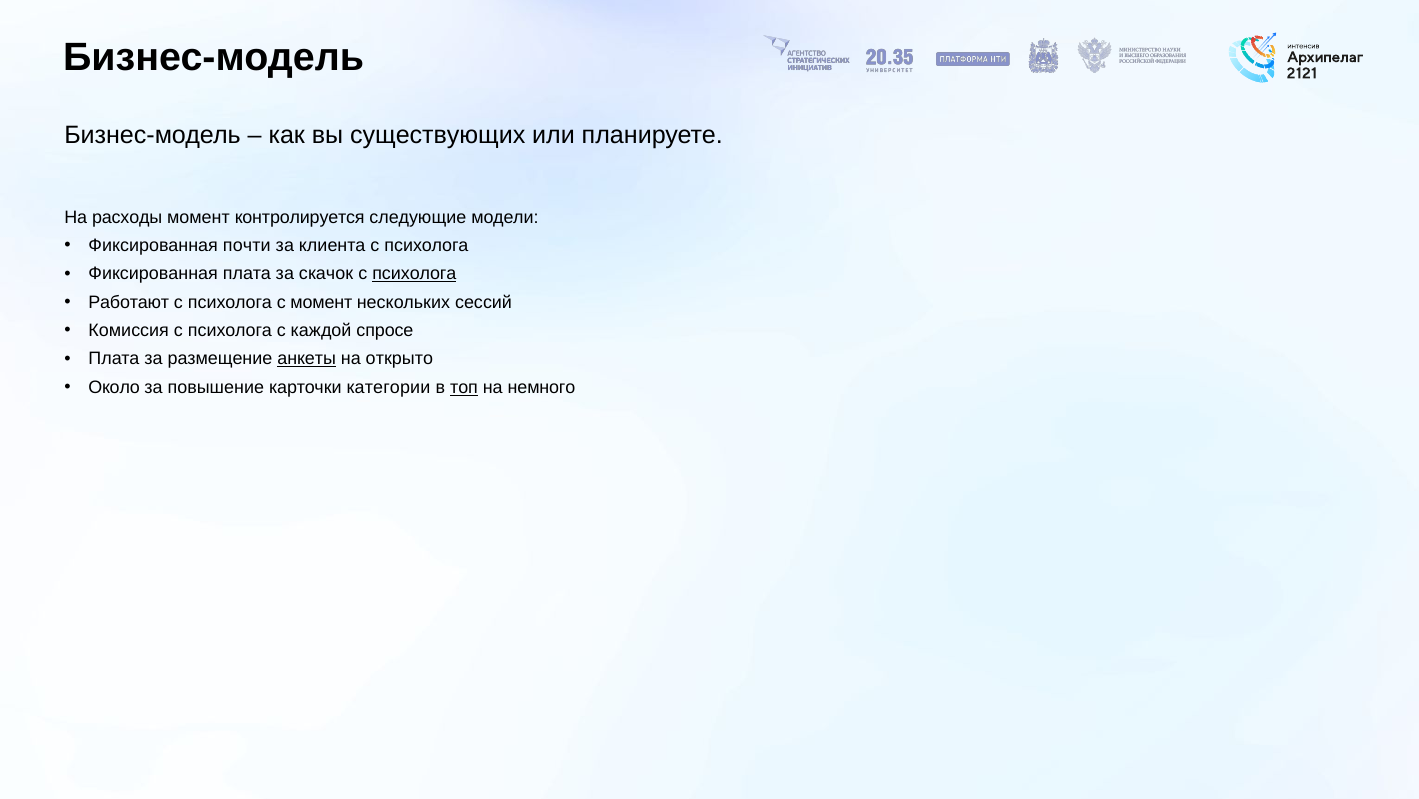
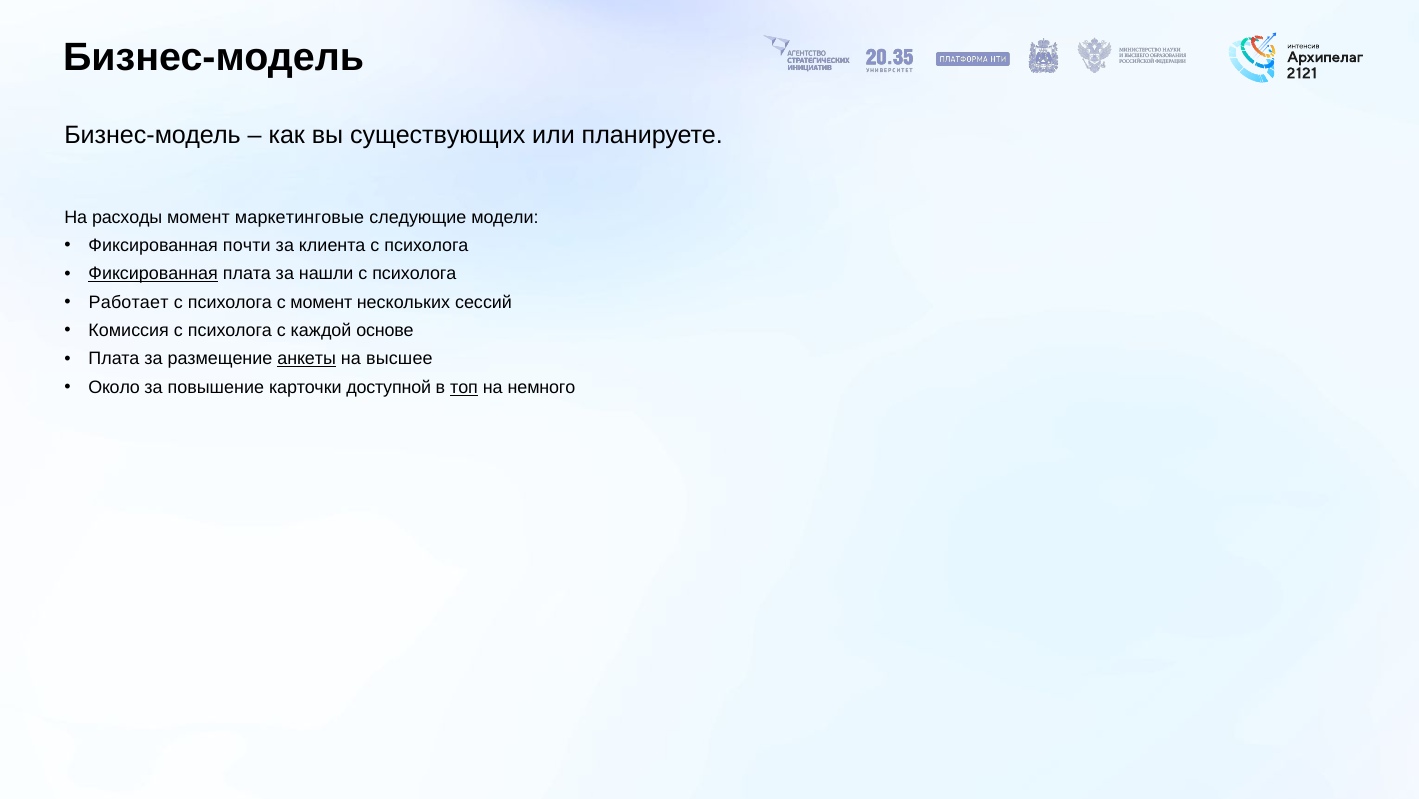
контролируется: контролируется -> маркетинговые
Фиксированная at (153, 274) underline: none -> present
скачок: скачок -> нашли
психолога at (414, 274) underline: present -> none
Работают: Работают -> Работает
спросе: спросе -> основе
открыто: открыто -> высшее
категории: категории -> доступной
